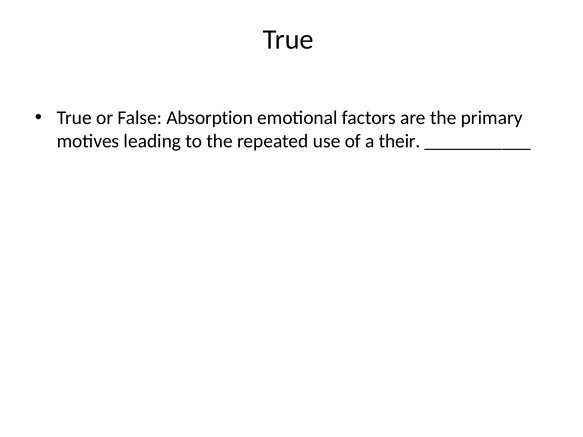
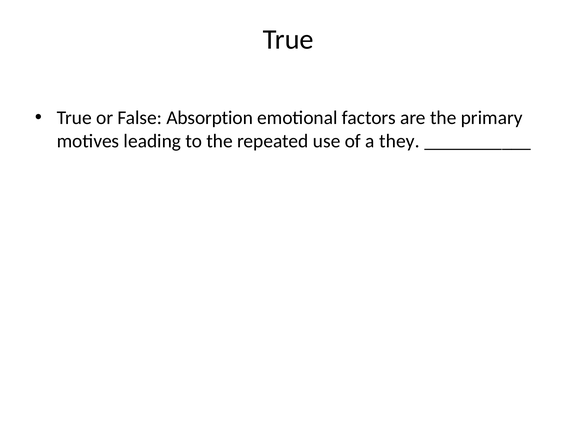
their: their -> they
